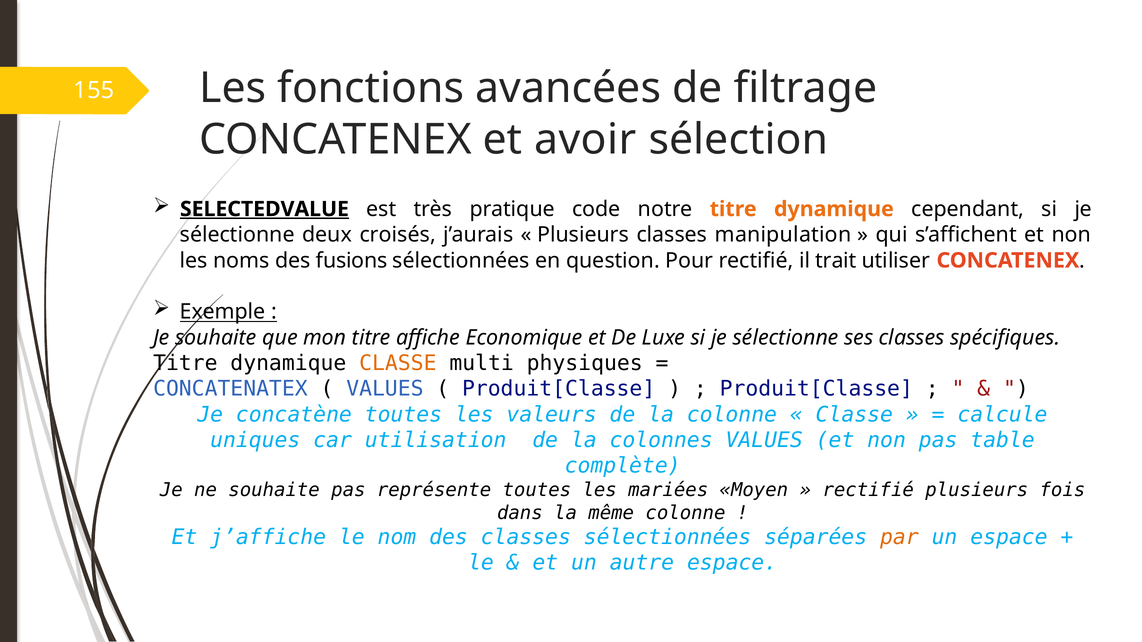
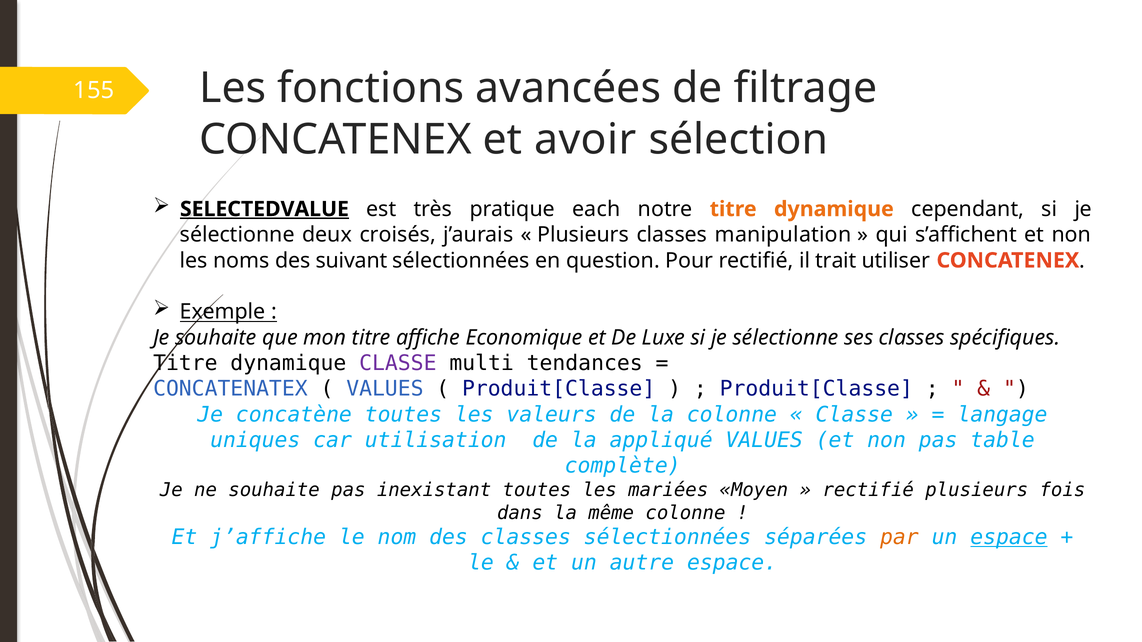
code: code -> each
fusions: fusions -> suivant
CLASSE at (398, 363) colour: orange -> purple
physiques: physiques -> tendances
calcule: calcule -> langage
colonnes: colonnes -> appliqué
représente: représente -> inexistant
espace at (1009, 538) underline: none -> present
